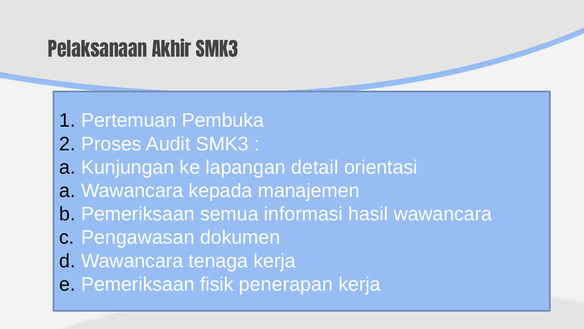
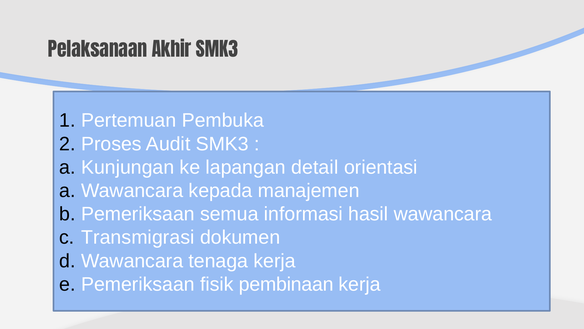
Pengawasan: Pengawasan -> Transmigrasi
penerapan: penerapan -> pembinaan
